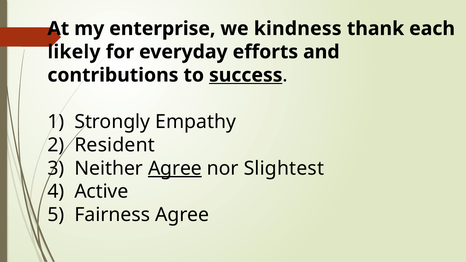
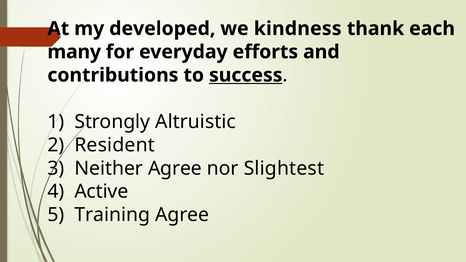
enterprise: enterprise -> developed
likely: likely -> many
Empathy: Empathy -> Altruistic
Agree at (175, 168) underline: present -> none
Fairness: Fairness -> Training
